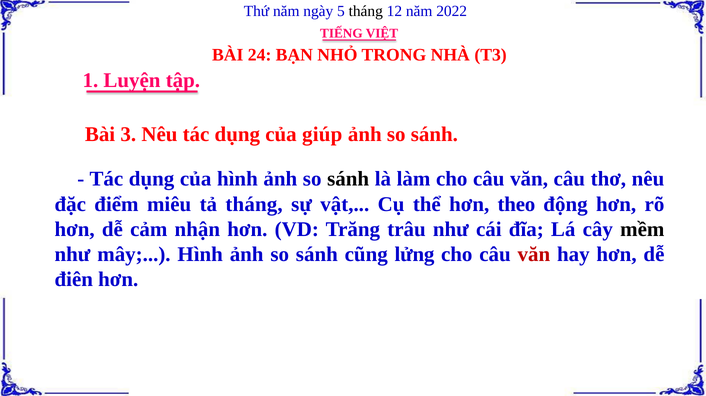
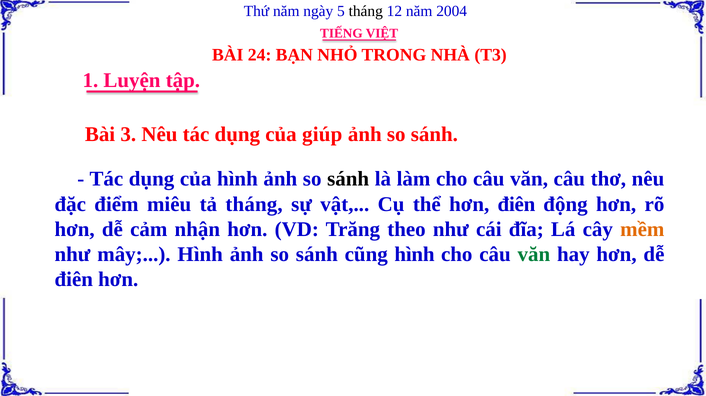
2022: 2022 -> 2004
hơn theo: theo -> điên
trâu: trâu -> theo
mềm colour: black -> orange
cũng lửng: lửng -> hình
văn at (534, 255) colour: red -> green
